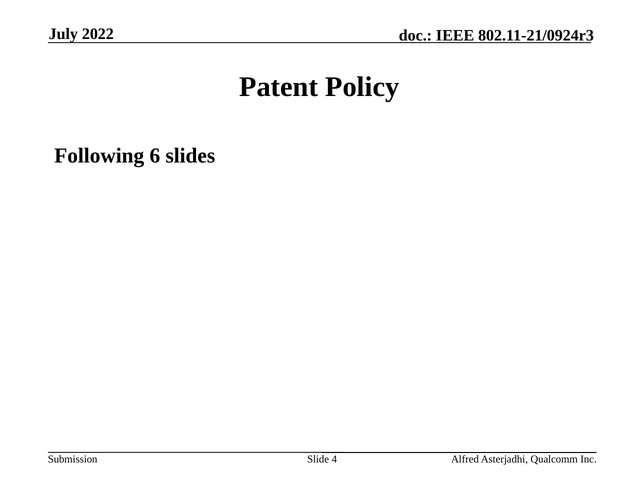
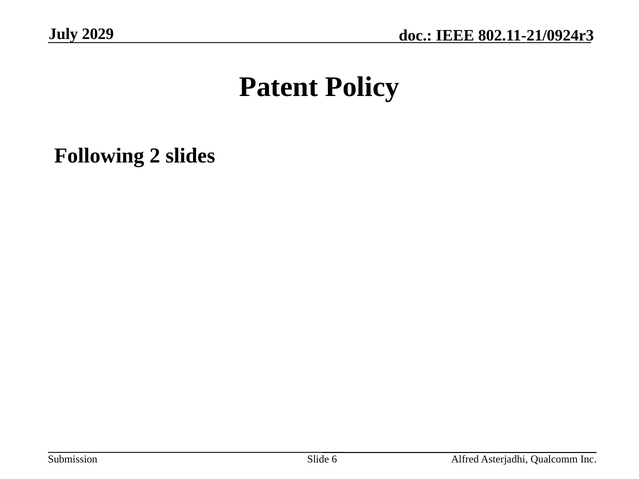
2022: 2022 -> 2029
6: 6 -> 2
4: 4 -> 6
